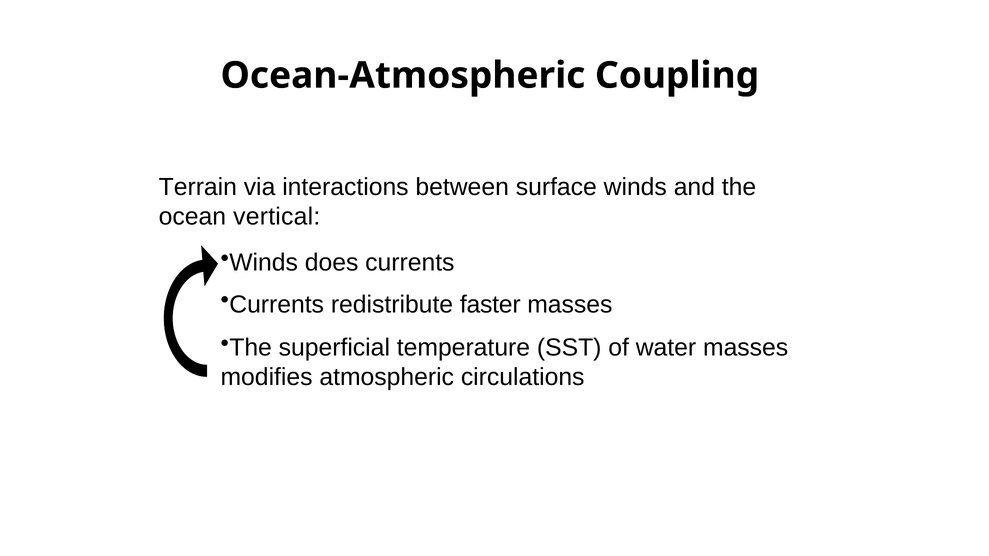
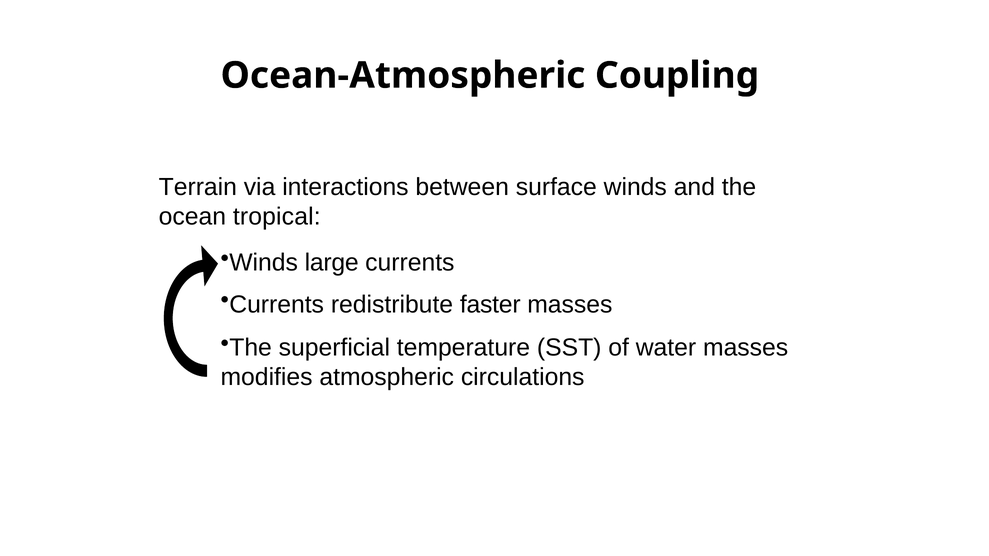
vertical: vertical -> tropical
does: does -> large
